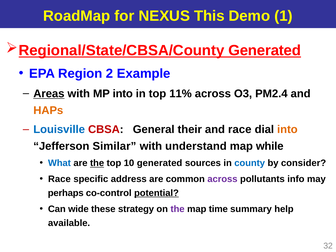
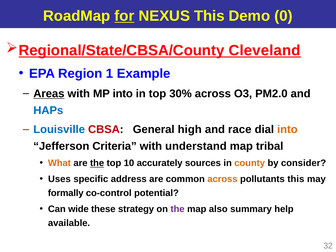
for underline: none -> present
1: 1 -> 0
Generated at (265, 50): Generated -> Cleveland
2: 2 -> 1
11%: 11% -> 30%
PM2.4: PM2.4 -> PM2.0
HAPs colour: orange -> blue
their: their -> high
Similar: Similar -> Criteria
while: while -> tribal
What colour: blue -> orange
10 generated: generated -> accurately
county colour: blue -> orange
Race at (59, 179): Race -> Uses
across at (222, 179) colour: purple -> orange
pollutants info: info -> this
perhaps: perhaps -> formally
potential underline: present -> none
time: time -> also
